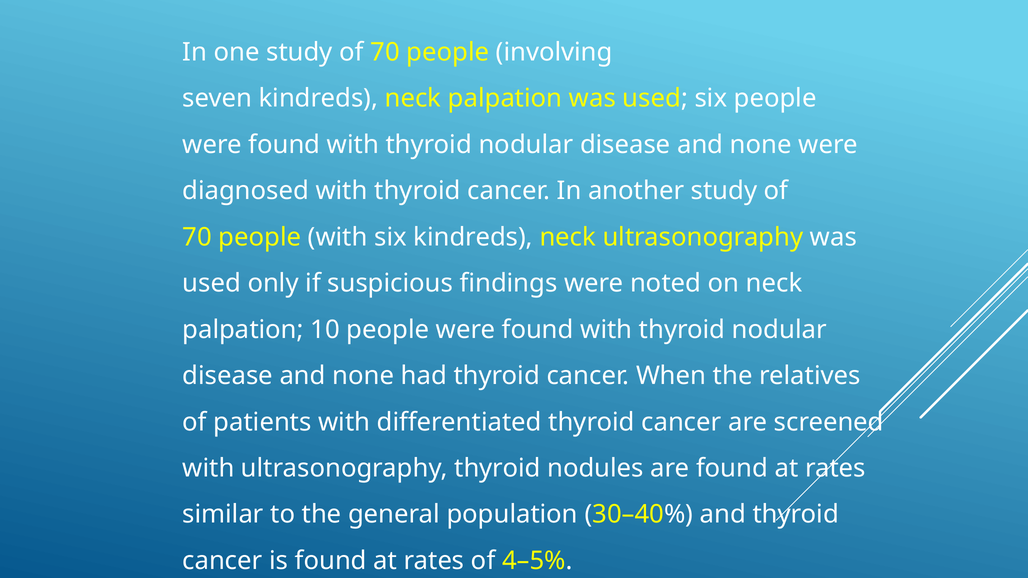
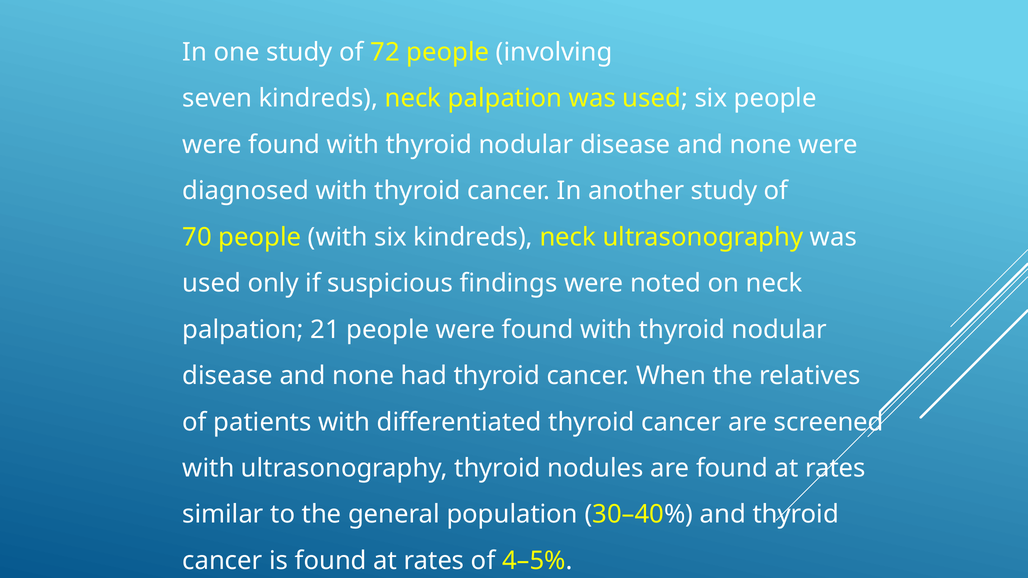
one study of 70: 70 -> 72
10: 10 -> 21
